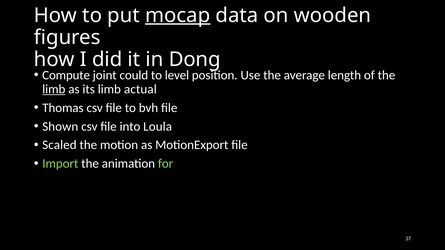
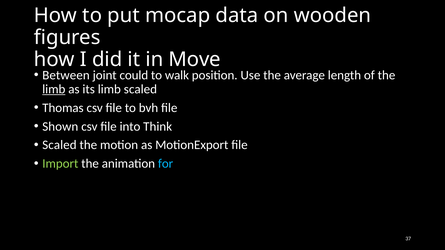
mocap underline: present -> none
Dong: Dong -> Move
Compute: Compute -> Between
level: level -> walk
limb actual: actual -> scaled
Loula: Loula -> Think
for colour: light green -> light blue
